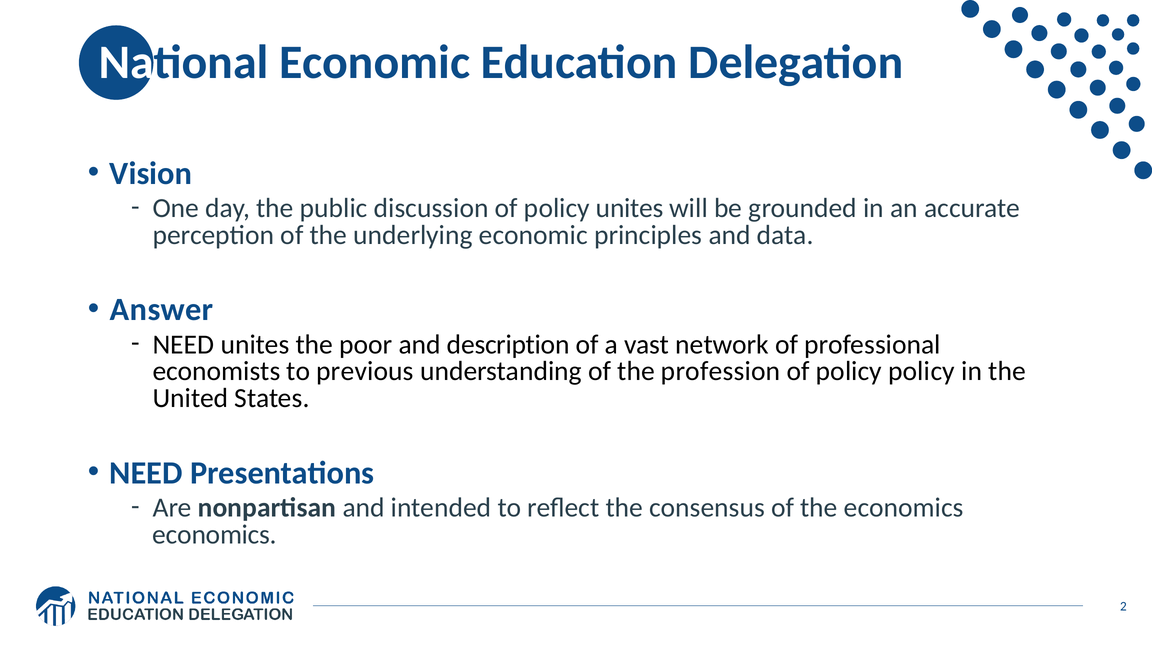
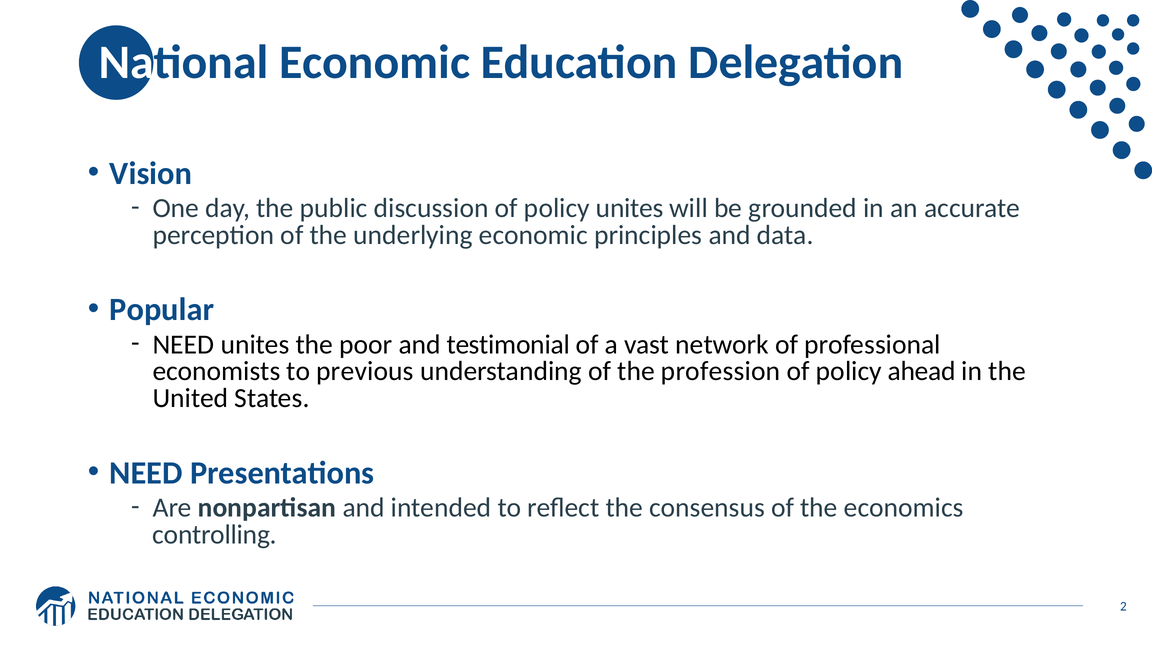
Answer: Answer -> Popular
description: description -> testimonial
policy policy: policy -> ahead
economics at (215, 535): economics -> controlling
